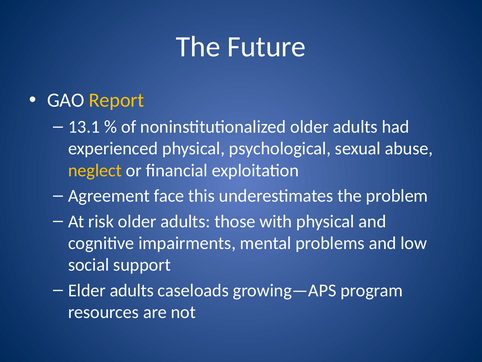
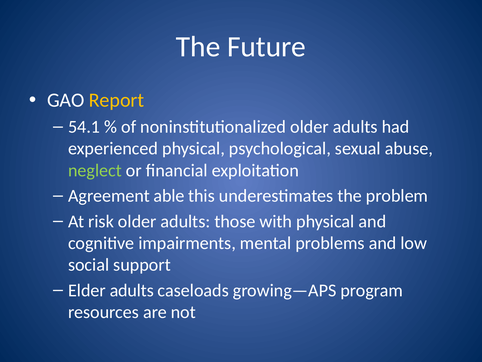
13.1: 13.1 -> 54.1
neglect colour: yellow -> light green
face: face -> able
